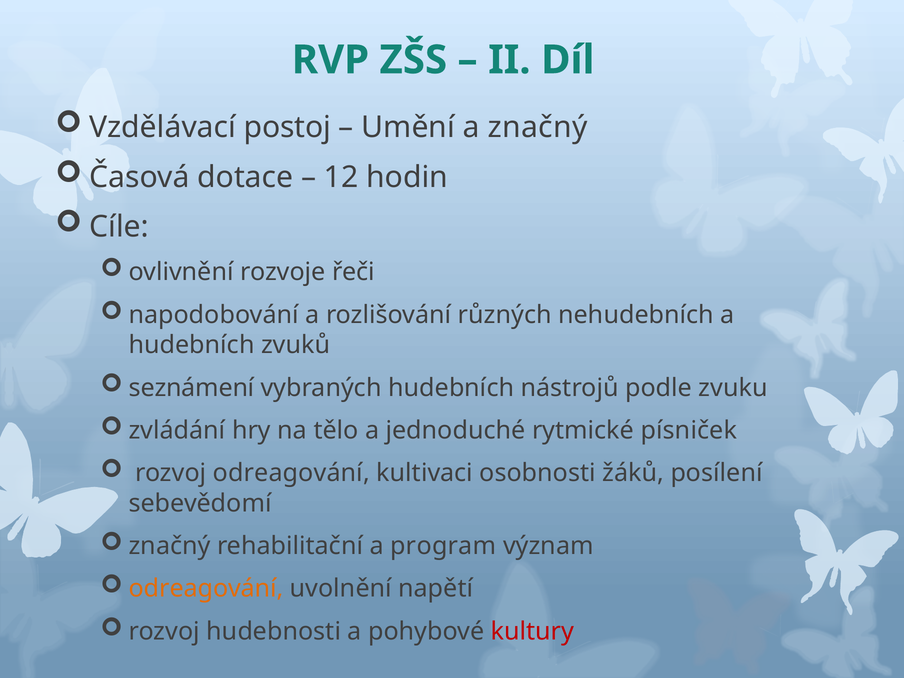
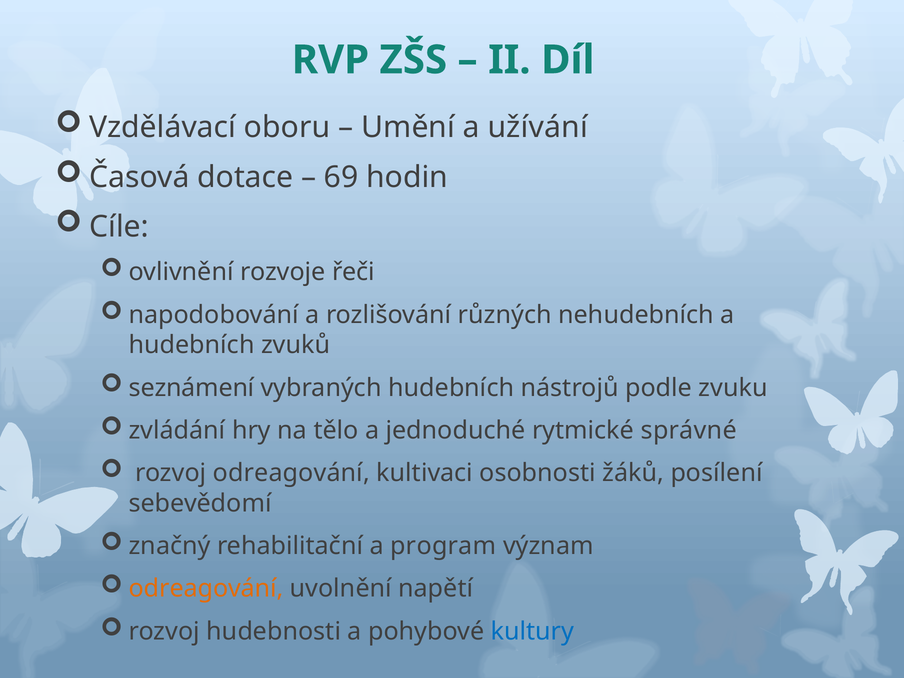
postoj: postoj -> oboru
a značný: značný -> užívání
12: 12 -> 69
písniček: písniček -> správné
kultury colour: red -> blue
